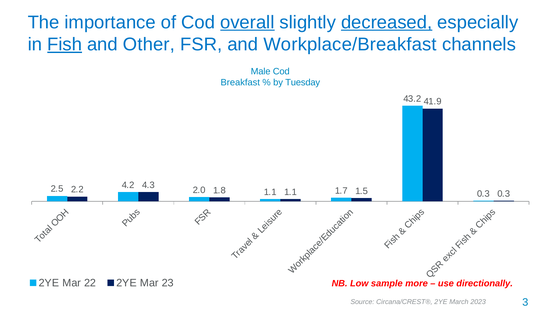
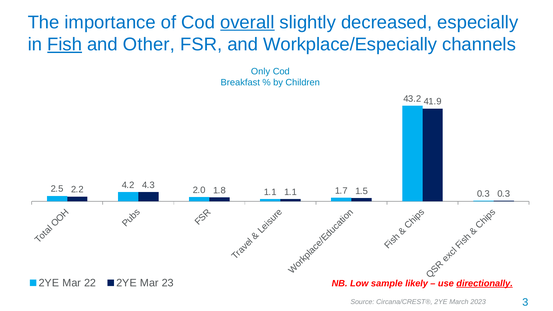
decreased underline: present -> none
Workplace/Breakfast: Workplace/Breakfast -> Workplace/Especially
Male: Male -> Only
Tuesday: Tuesday -> Children
more: more -> likely
directionally underline: none -> present
